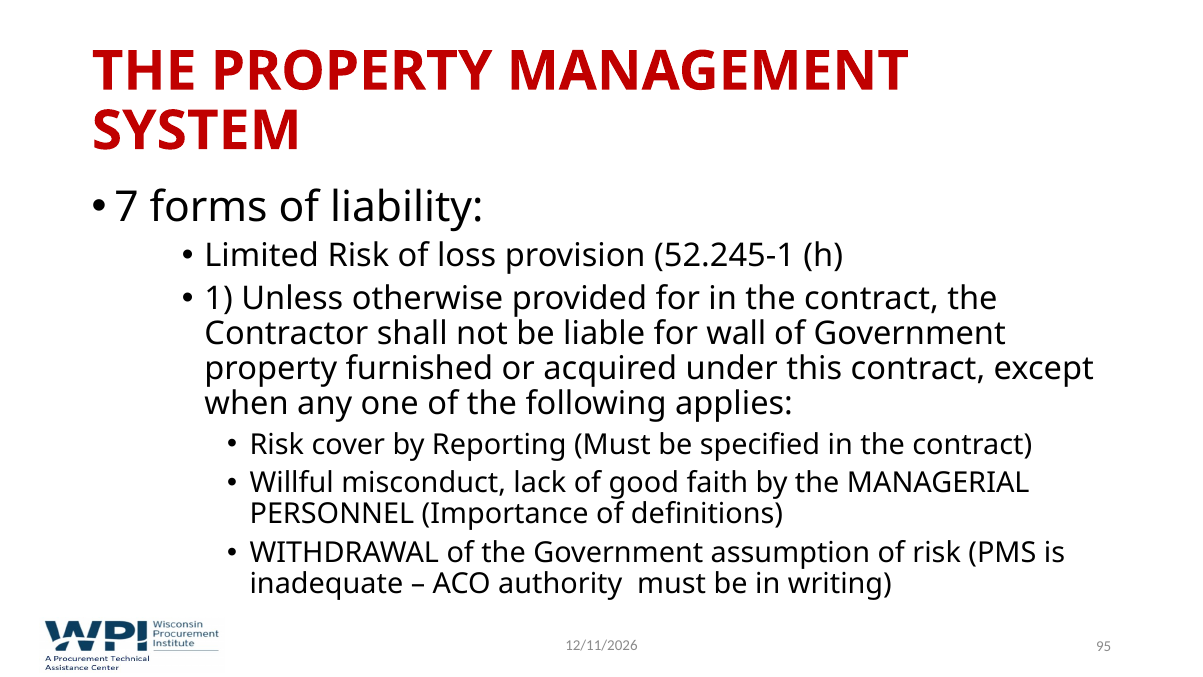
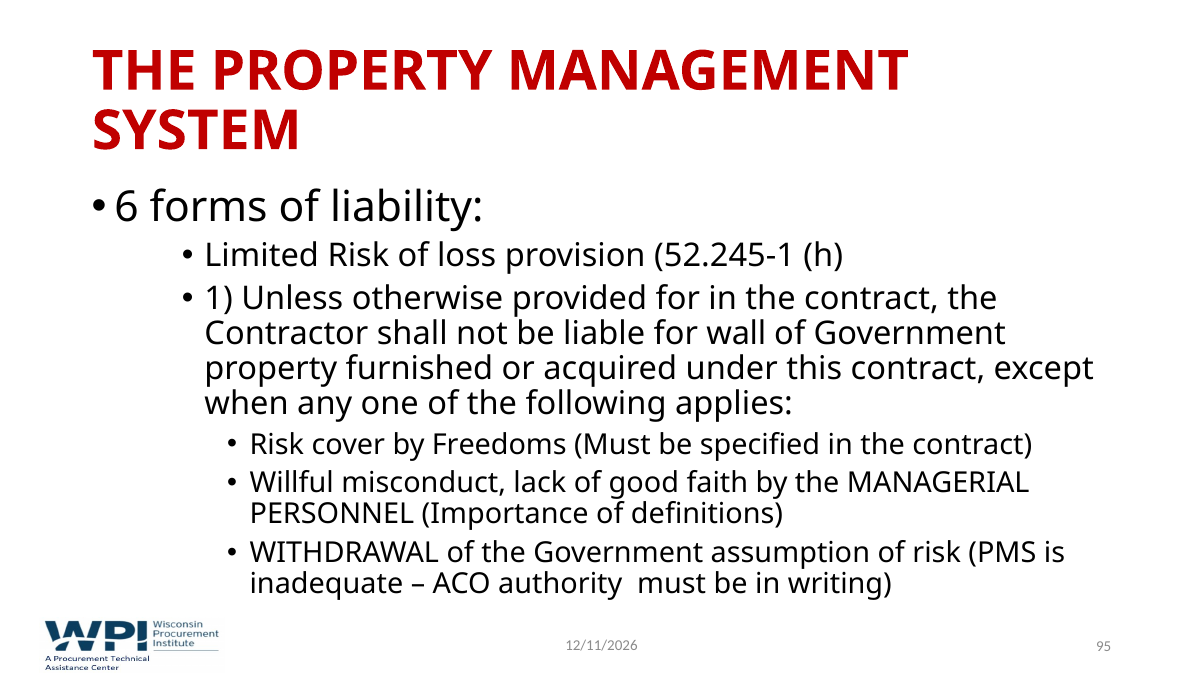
7: 7 -> 6
Reporting: Reporting -> Freedoms
